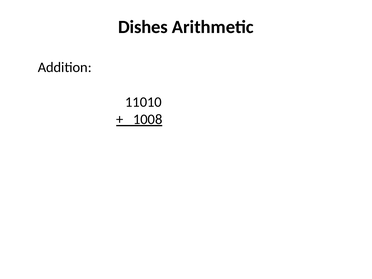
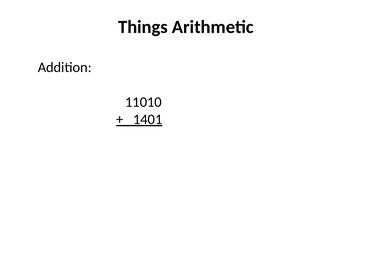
Dishes: Dishes -> Things
1008: 1008 -> 1401
